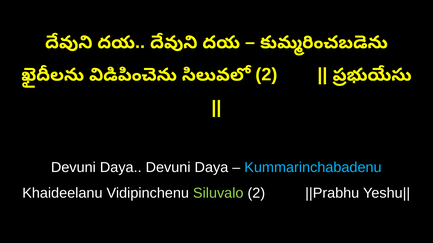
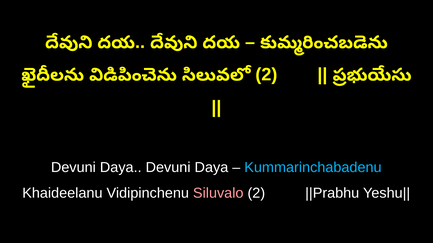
Siluvalo colour: light green -> pink
